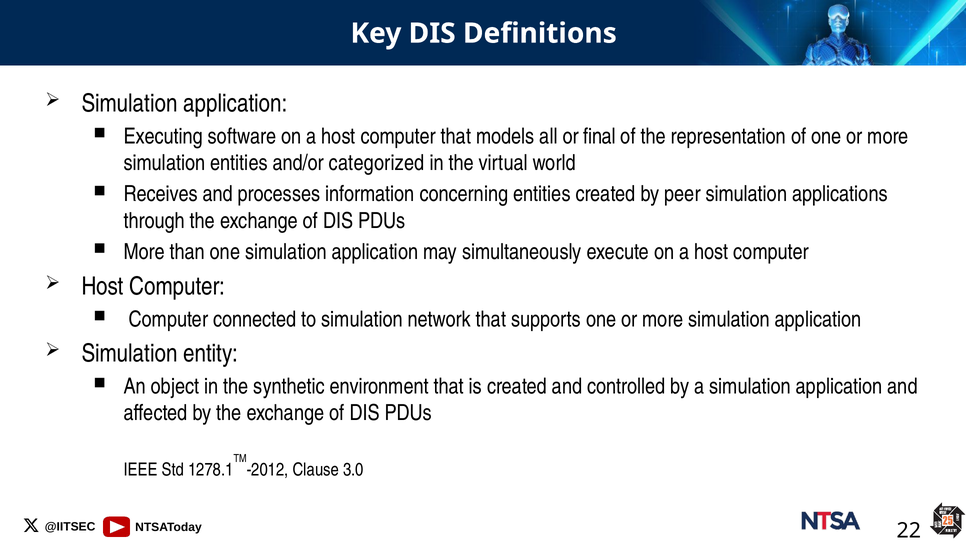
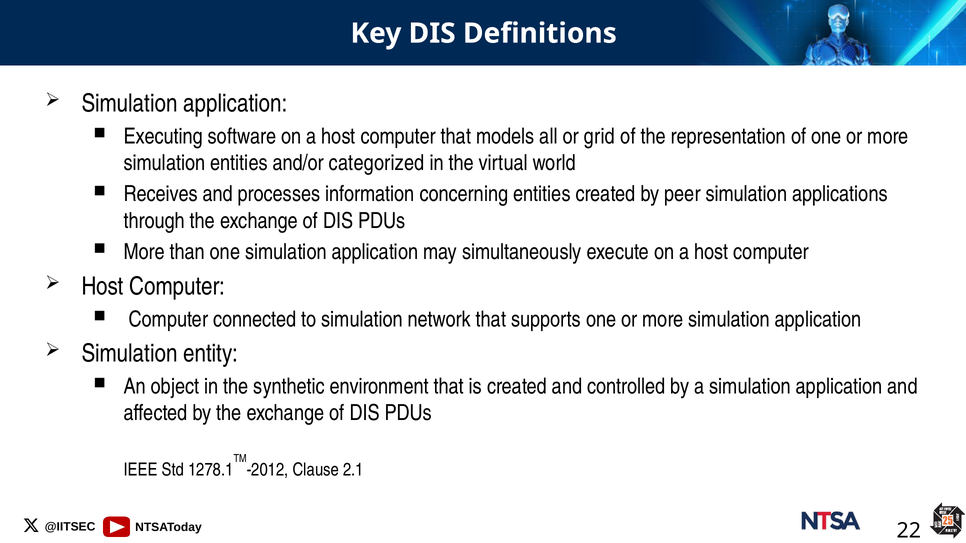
final: final -> grid
3.0: 3.0 -> 2.1
